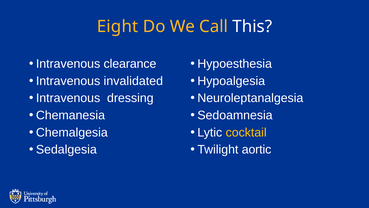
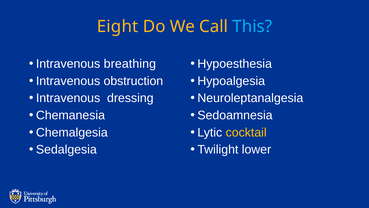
This colour: white -> light blue
clearance: clearance -> breathing
invalidated: invalidated -> obstruction
aortic: aortic -> lower
